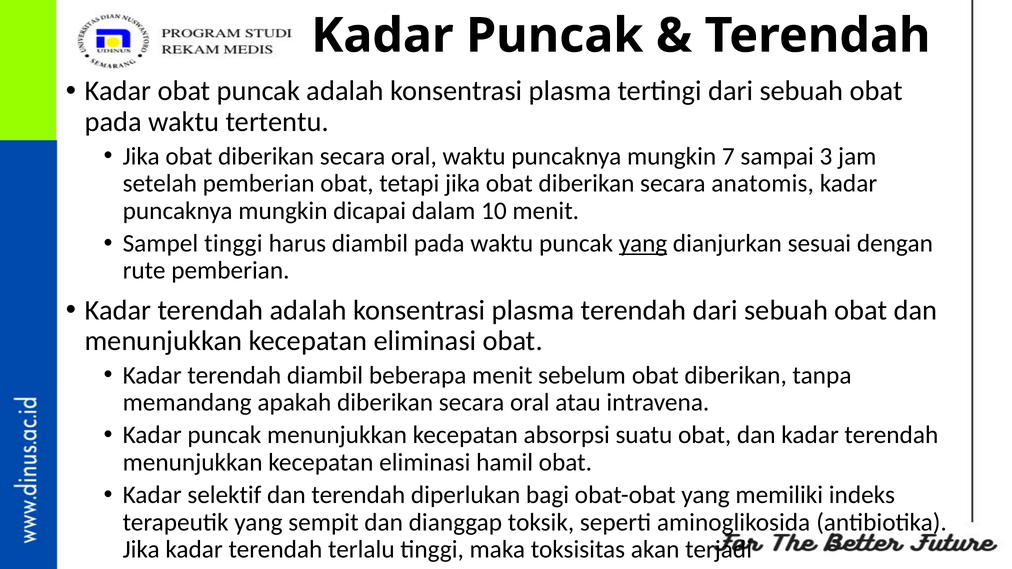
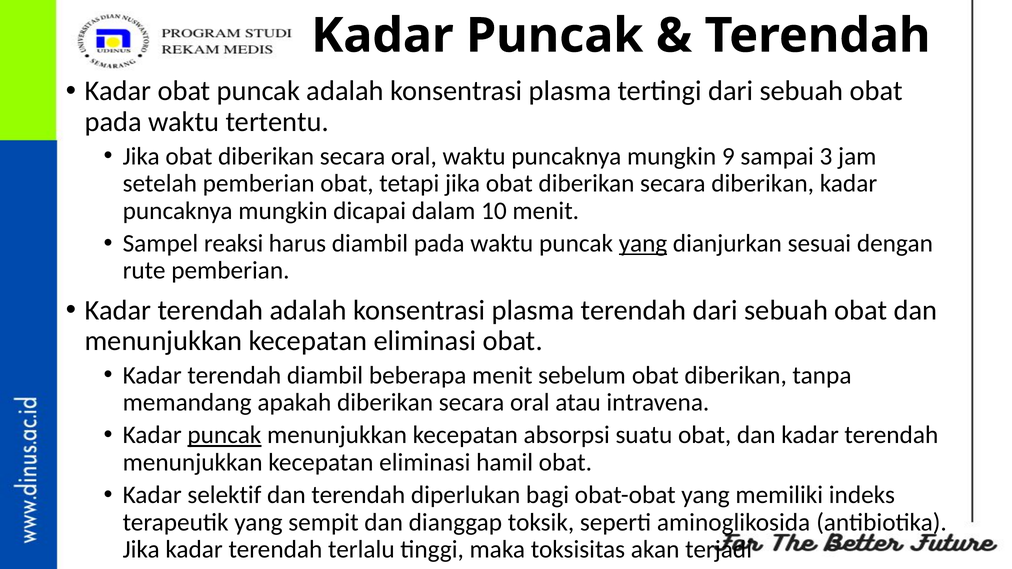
7: 7 -> 9
secara anatomis: anatomis -> diberikan
Sampel tinggi: tinggi -> reaksi
puncak at (224, 435) underline: none -> present
